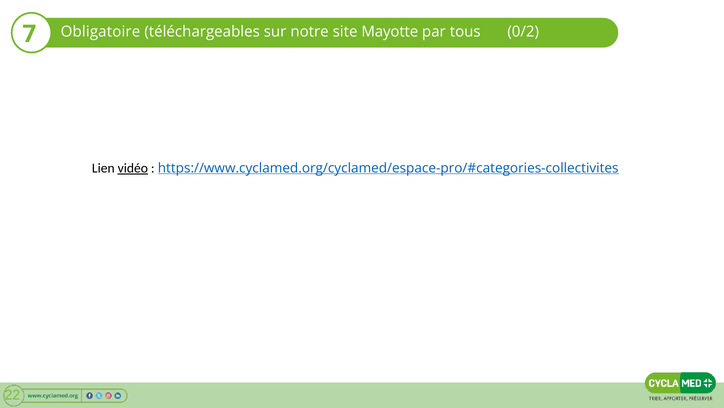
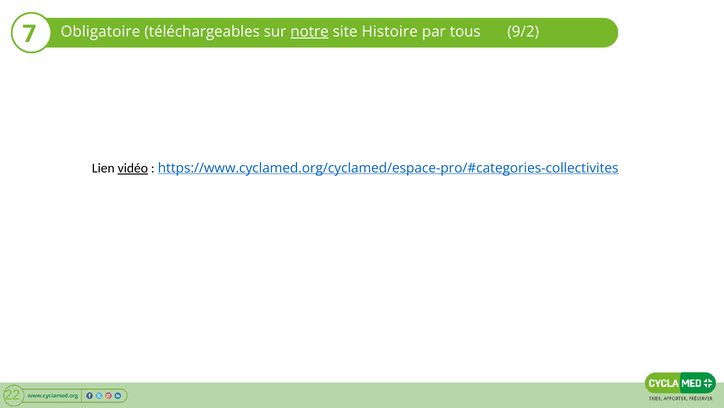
notre underline: none -> present
Mayotte: Mayotte -> Histoire
0/2: 0/2 -> 9/2
